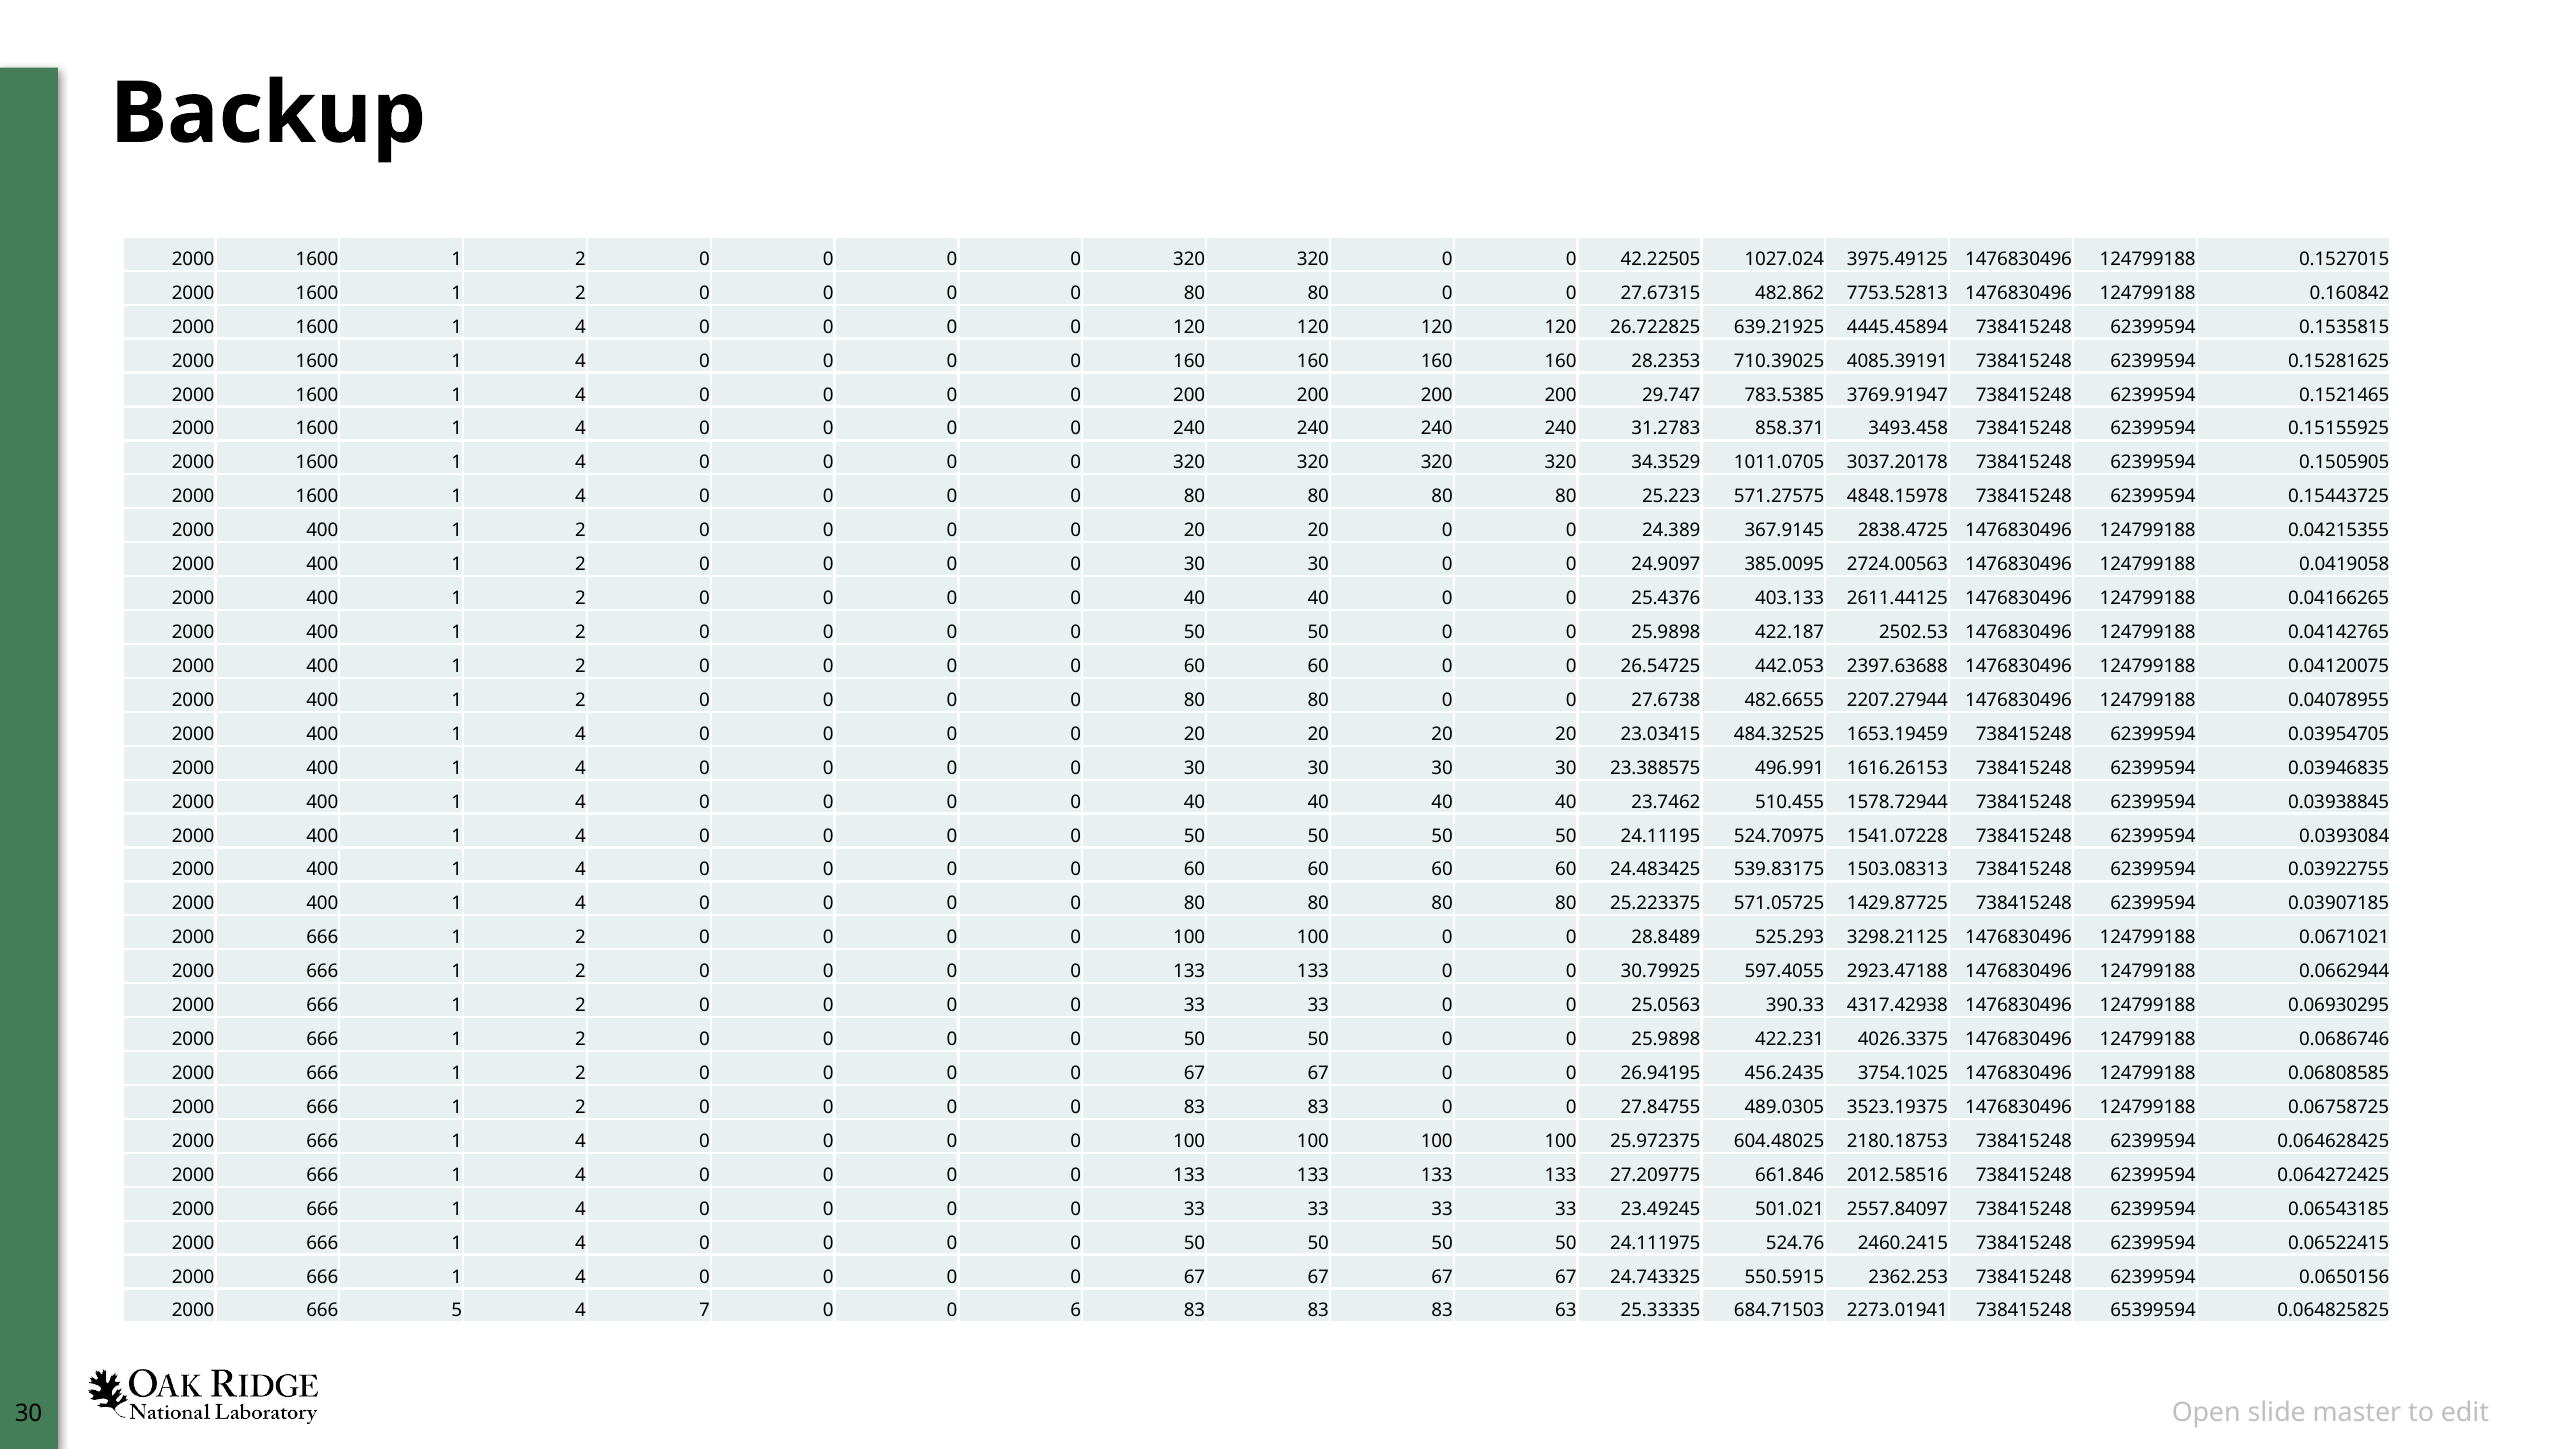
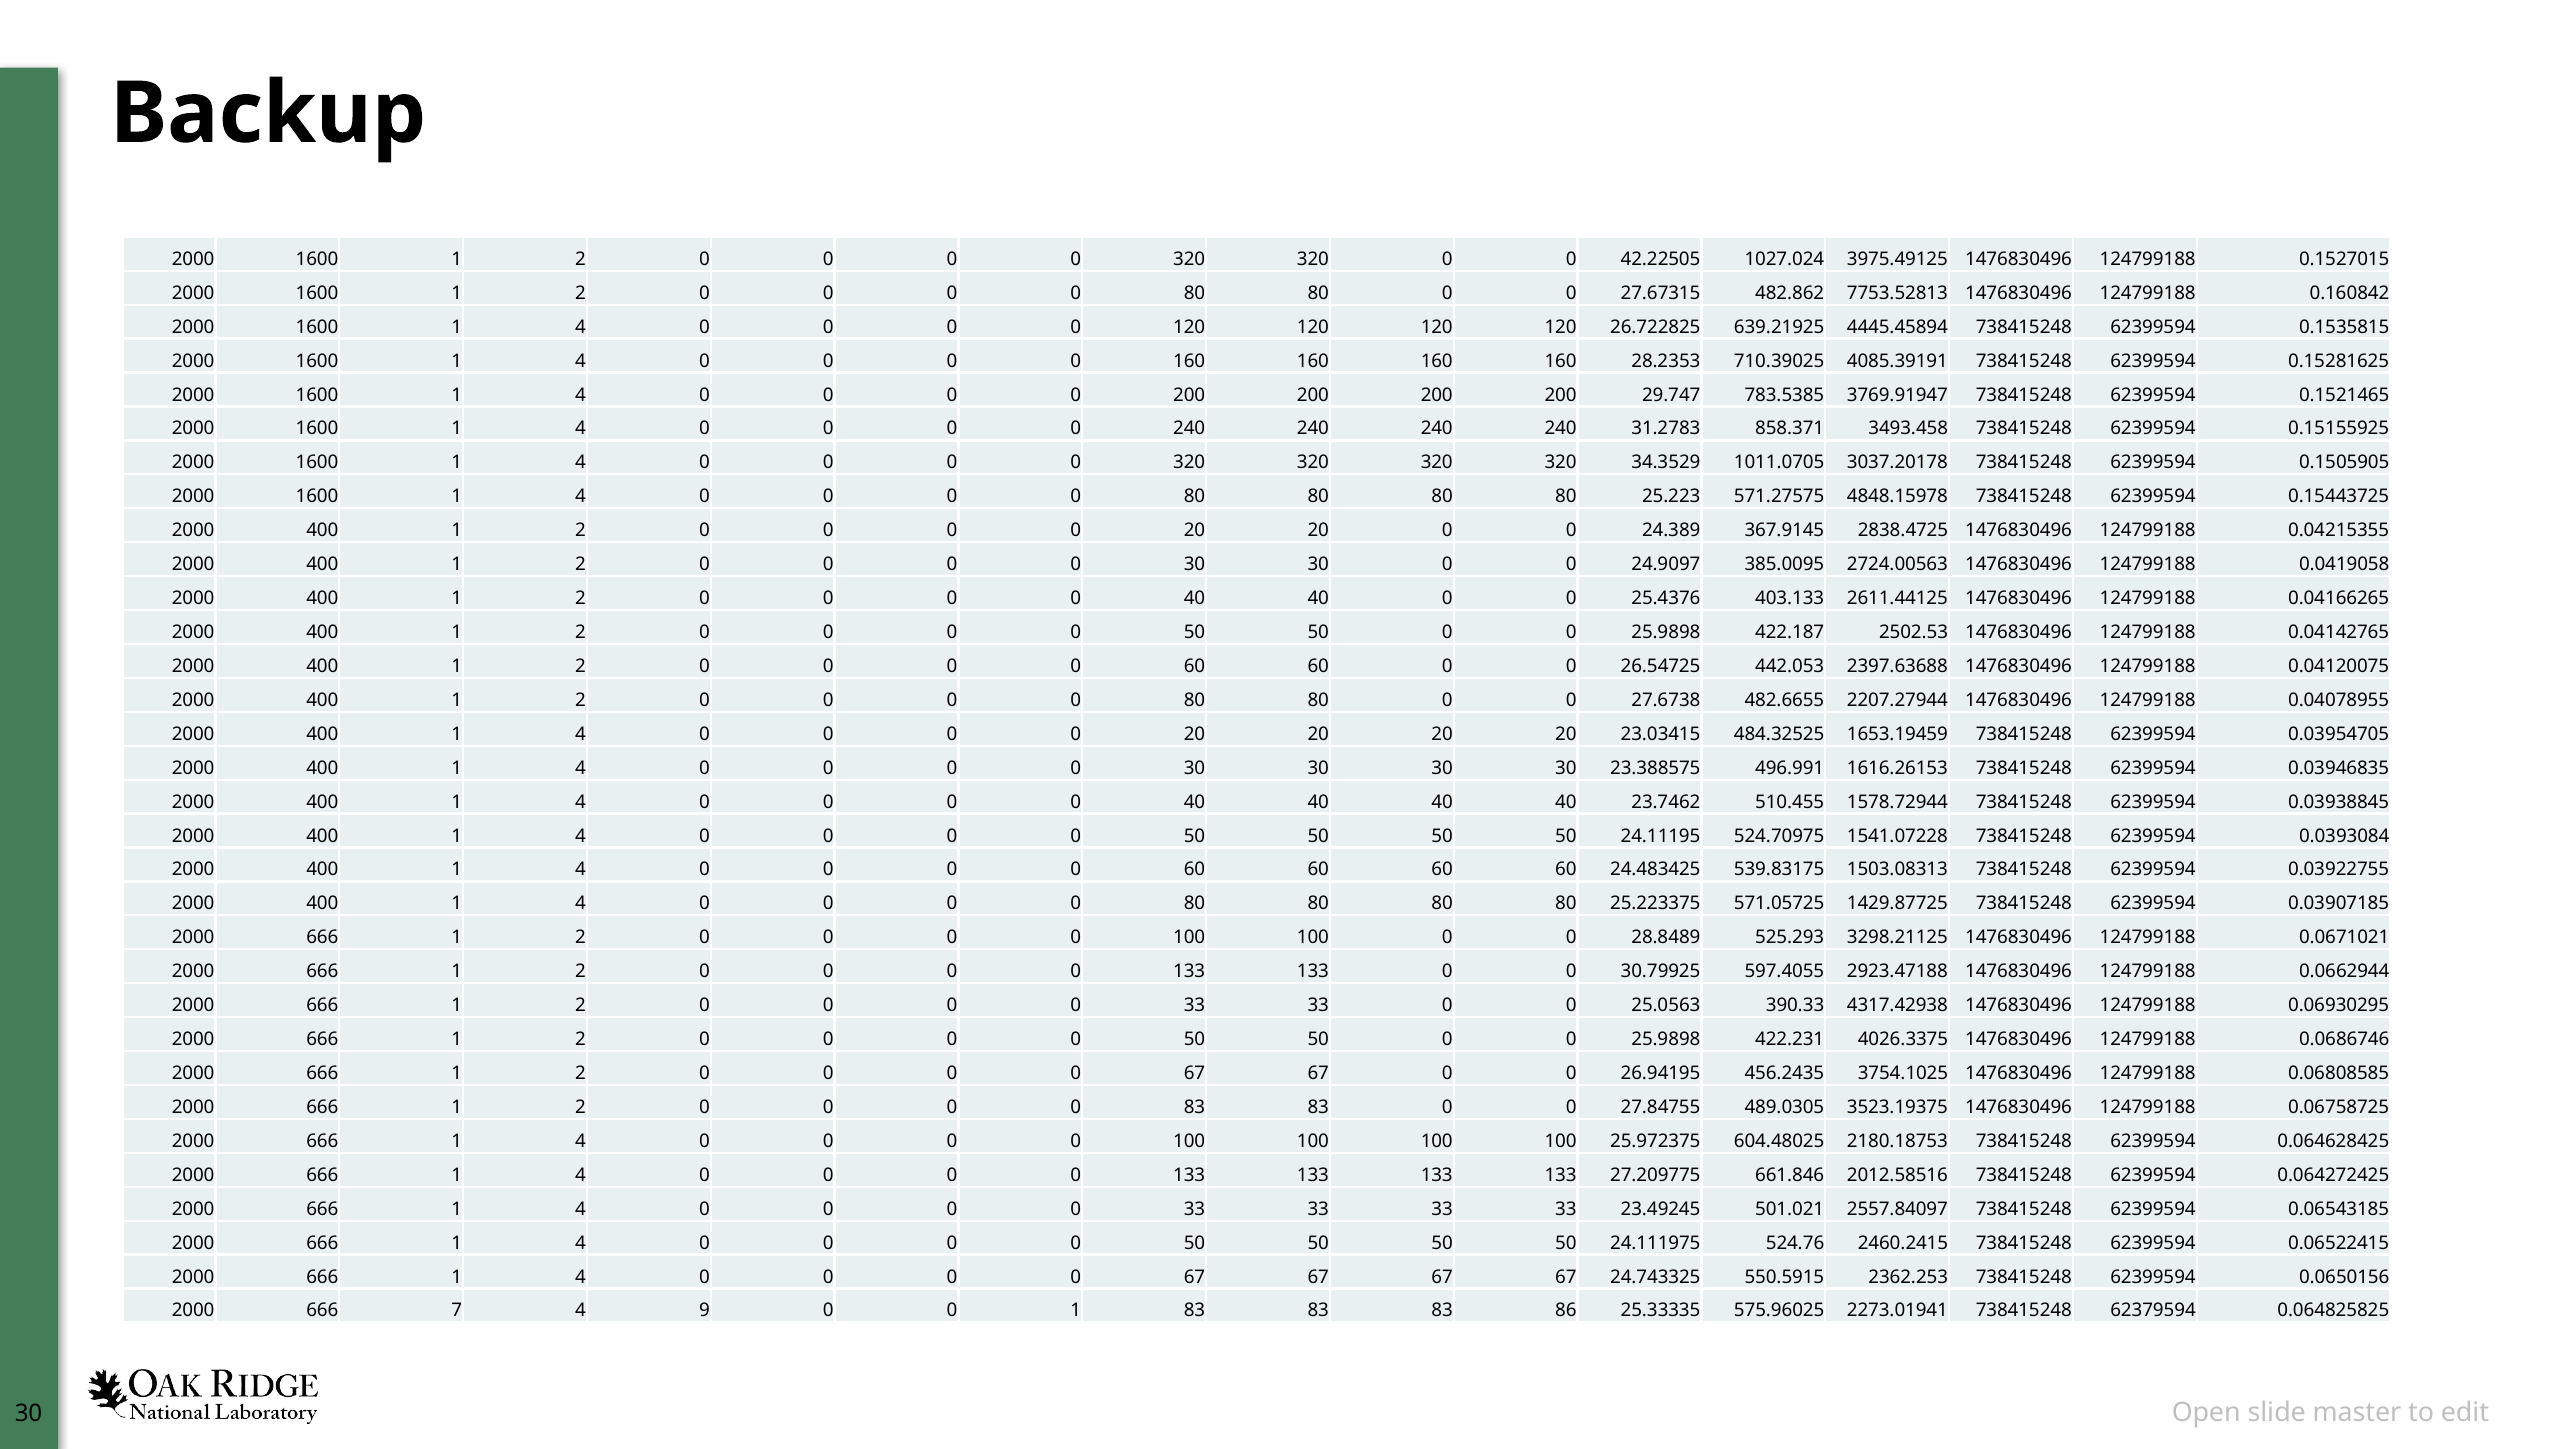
5: 5 -> 7
7: 7 -> 9
0 6: 6 -> 1
63: 63 -> 86
684.71503: 684.71503 -> 575.96025
65399594: 65399594 -> 62379594
